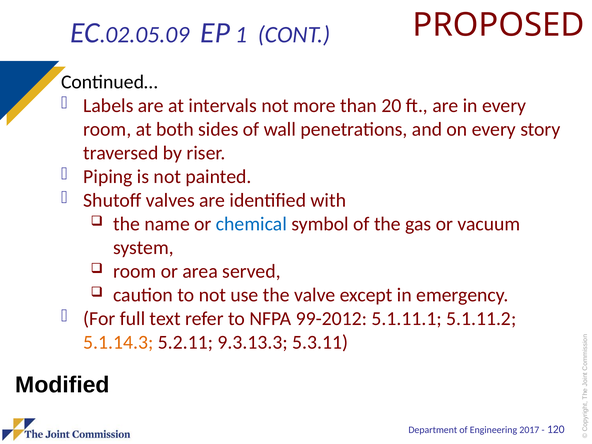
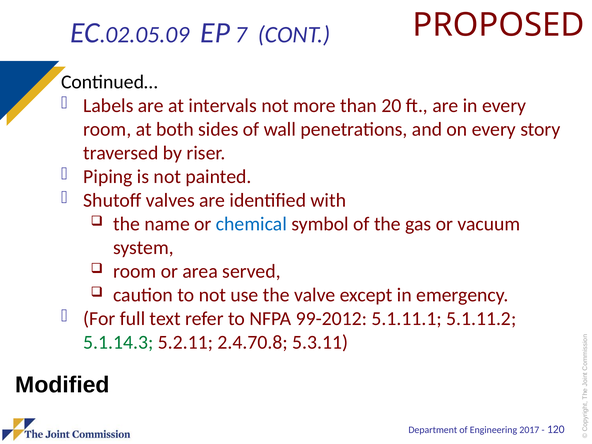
1: 1 -> 7
5.1.14.3 colour: orange -> green
9.3.13.3: 9.3.13.3 -> 2.4.70.8
